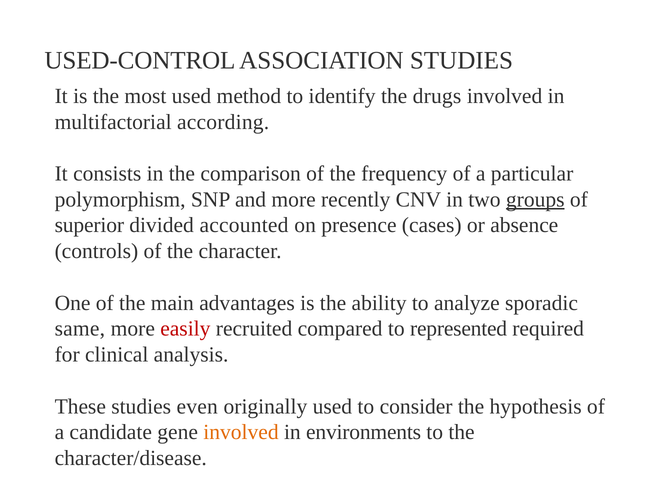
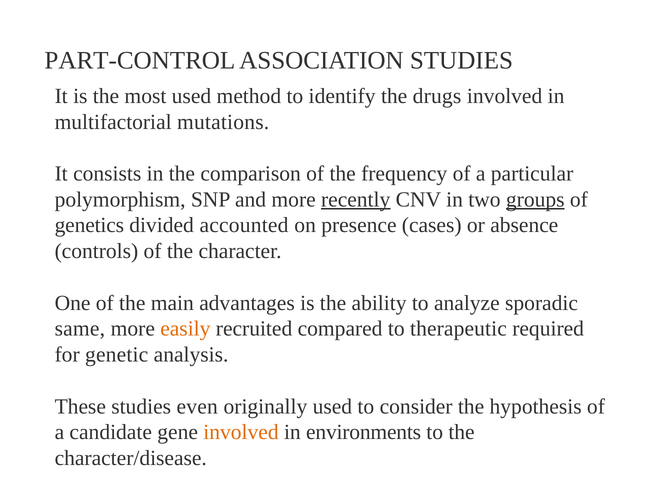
USED-CONTROL: USED-CONTROL -> PART-CONTROL
according: according -> mutations
recently underline: none -> present
superior: superior -> genetics
easily colour: red -> orange
represented: represented -> therapeutic
clinical: clinical -> genetic
